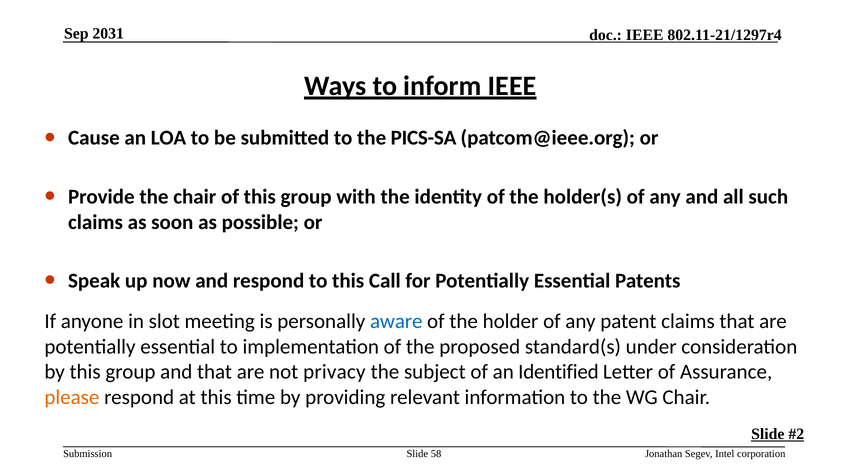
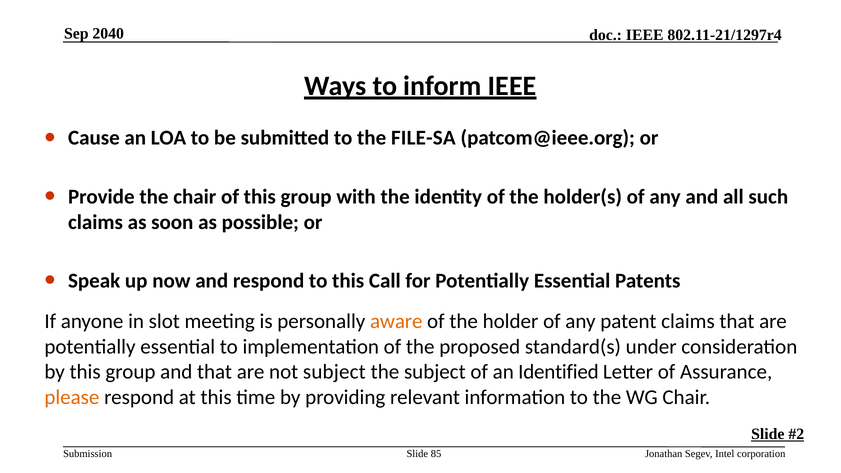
2031: 2031 -> 2040
PICS-SA: PICS-SA -> FILE-SA
aware colour: blue -> orange
not privacy: privacy -> subject
58: 58 -> 85
